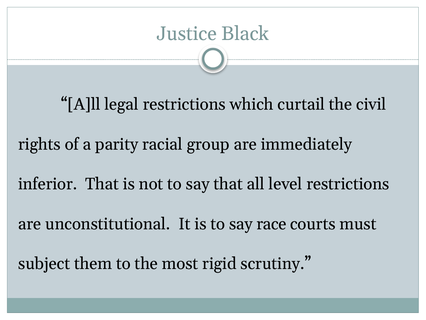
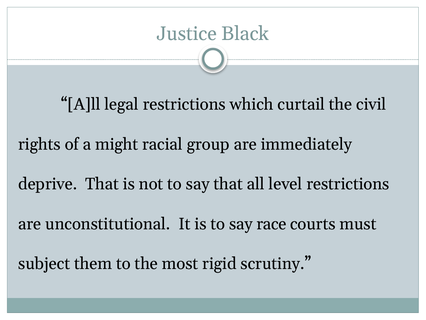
parity: parity -> might
inferior: inferior -> deprive
